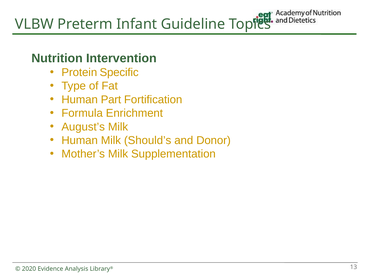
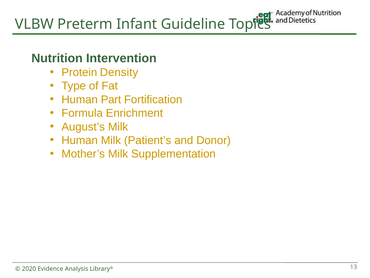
Specific: Specific -> Density
Should’s: Should’s -> Patient’s
